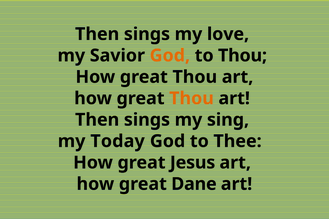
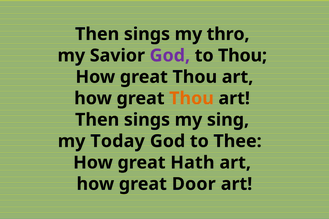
love: love -> thro
God at (170, 56) colour: orange -> purple
Jesus: Jesus -> Hath
Dane: Dane -> Door
